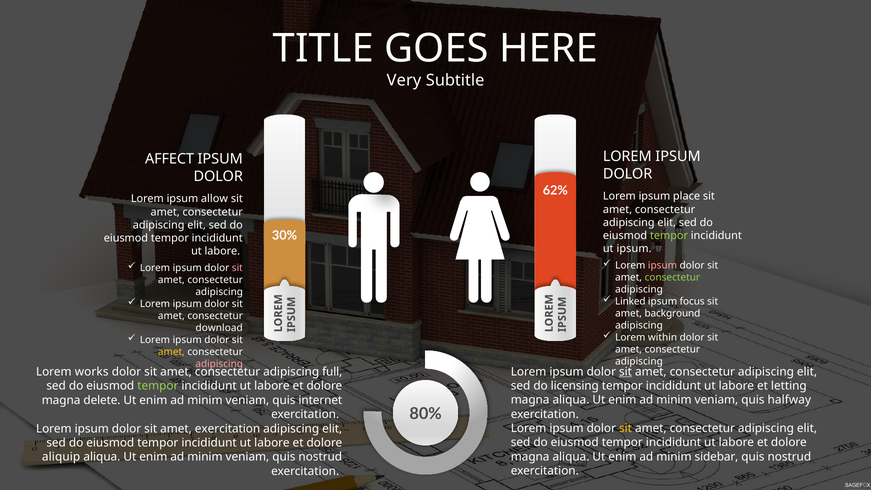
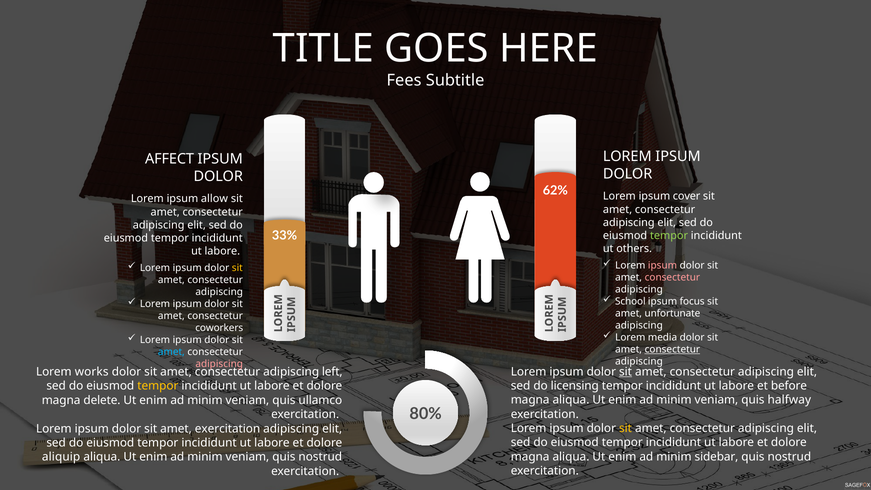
Very: Very -> Fees
place: place -> cover
30%: 30% -> 33%
ut ipsum: ipsum -> others
sit at (237, 268) colour: pink -> yellow
consectetur at (672, 277) colour: light green -> pink
Linked: Linked -> School
background: background -> unfortunate
download: download -> coworkers
within: within -> media
consectetur at (672, 349) underline: none -> present
amet at (171, 352) colour: yellow -> light blue
full: full -> left
letting: letting -> before
tempor at (158, 386) colour: light green -> yellow
internet: internet -> ullamco
